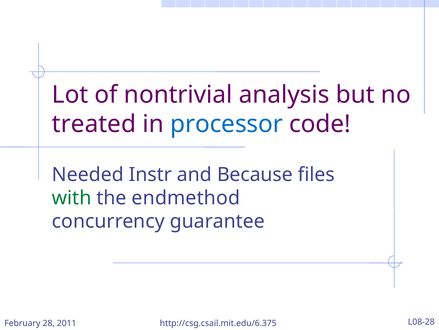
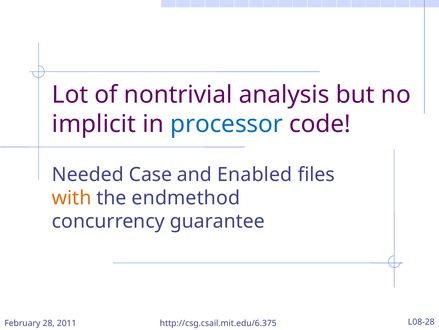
treated: treated -> implicit
Instr: Instr -> Case
Because: Because -> Enabled
with colour: green -> orange
